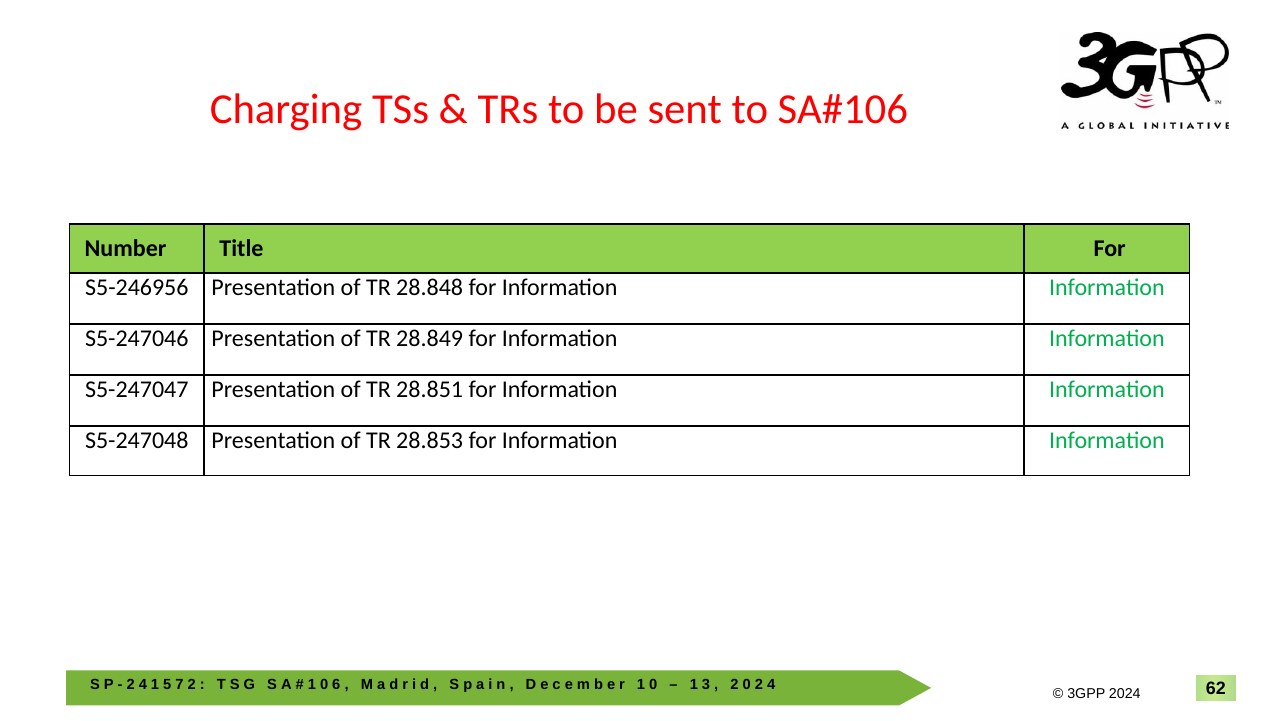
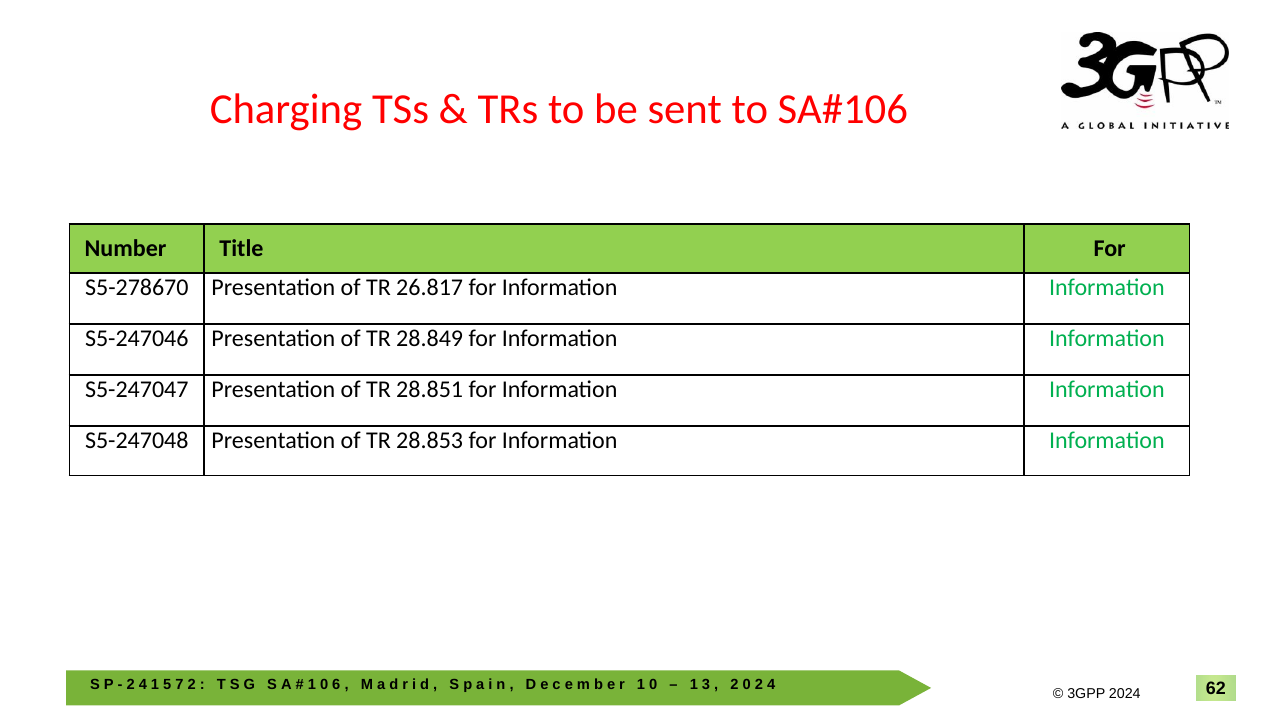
S5-246956: S5-246956 -> S5-278670
28.848: 28.848 -> 26.817
